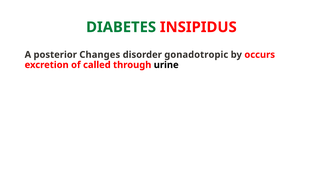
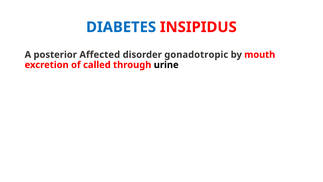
DIABETES colour: green -> blue
Changes: Changes -> Affected
occurs: occurs -> mouth
